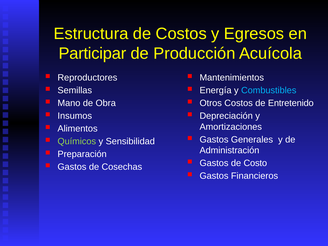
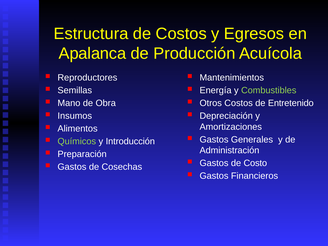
Participar: Participar -> Apalanca
Combustibles colour: light blue -> light green
Sensibilidad: Sensibilidad -> Introducción
